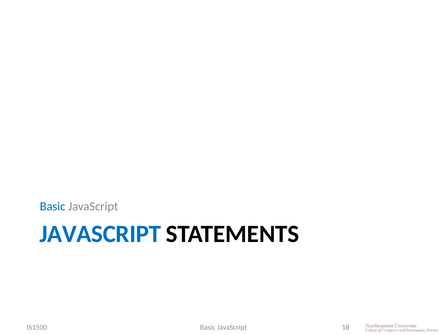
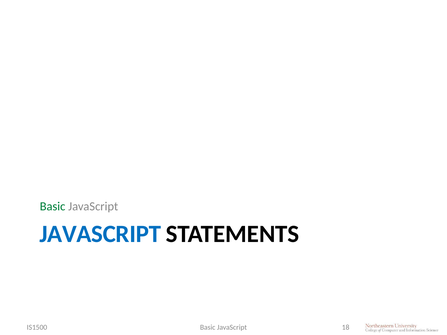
Basic at (53, 207) colour: blue -> green
